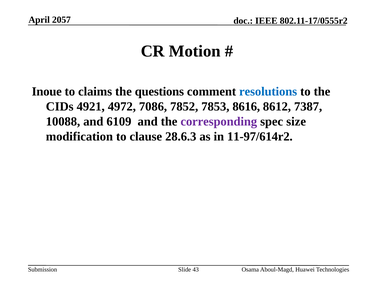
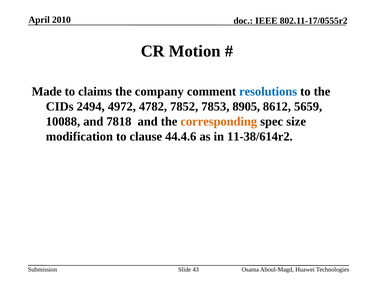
2057: 2057 -> 2010
Inoue: Inoue -> Made
questions: questions -> company
4921: 4921 -> 2494
7086: 7086 -> 4782
8616: 8616 -> 8905
7387: 7387 -> 5659
6109: 6109 -> 7818
corresponding colour: purple -> orange
28.6.3: 28.6.3 -> 44.4.6
11-97/614r2: 11-97/614r2 -> 11-38/614r2
